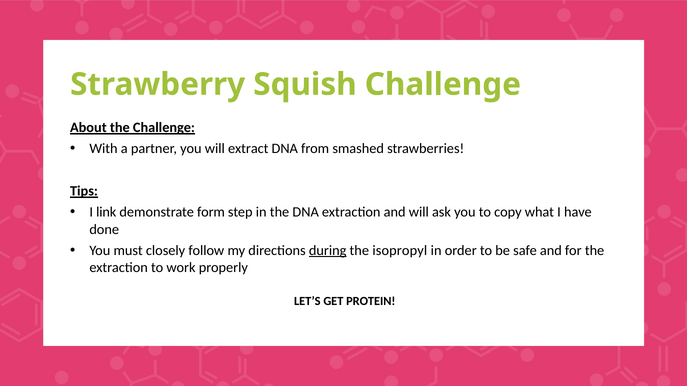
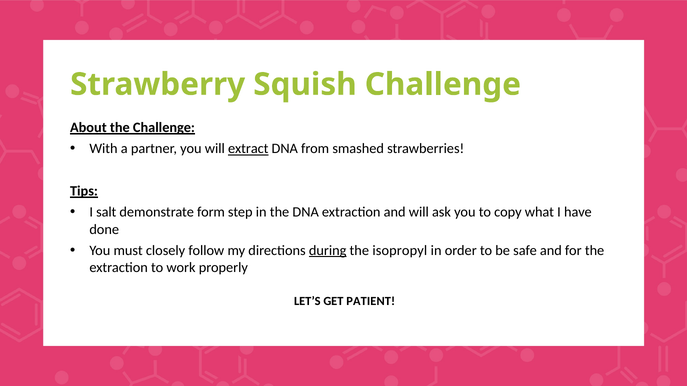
extract underline: none -> present
link: link -> salt
PROTEIN: PROTEIN -> PATIENT
